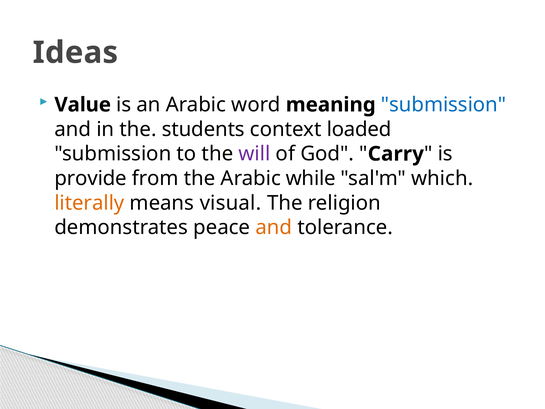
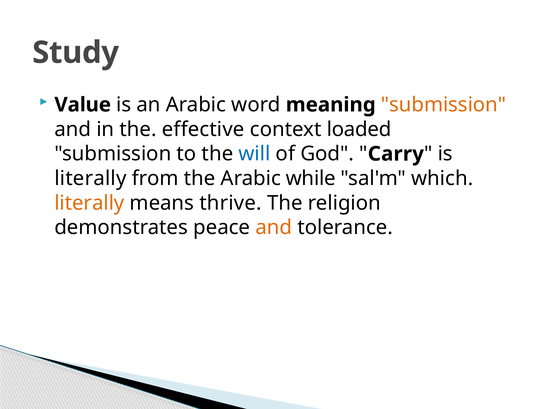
Ideas: Ideas -> Study
submission at (444, 105) colour: blue -> orange
students: students -> effective
will colour: purple -> blue
provide at (91, 178): provide -> literally
visual: visual -> thrive
